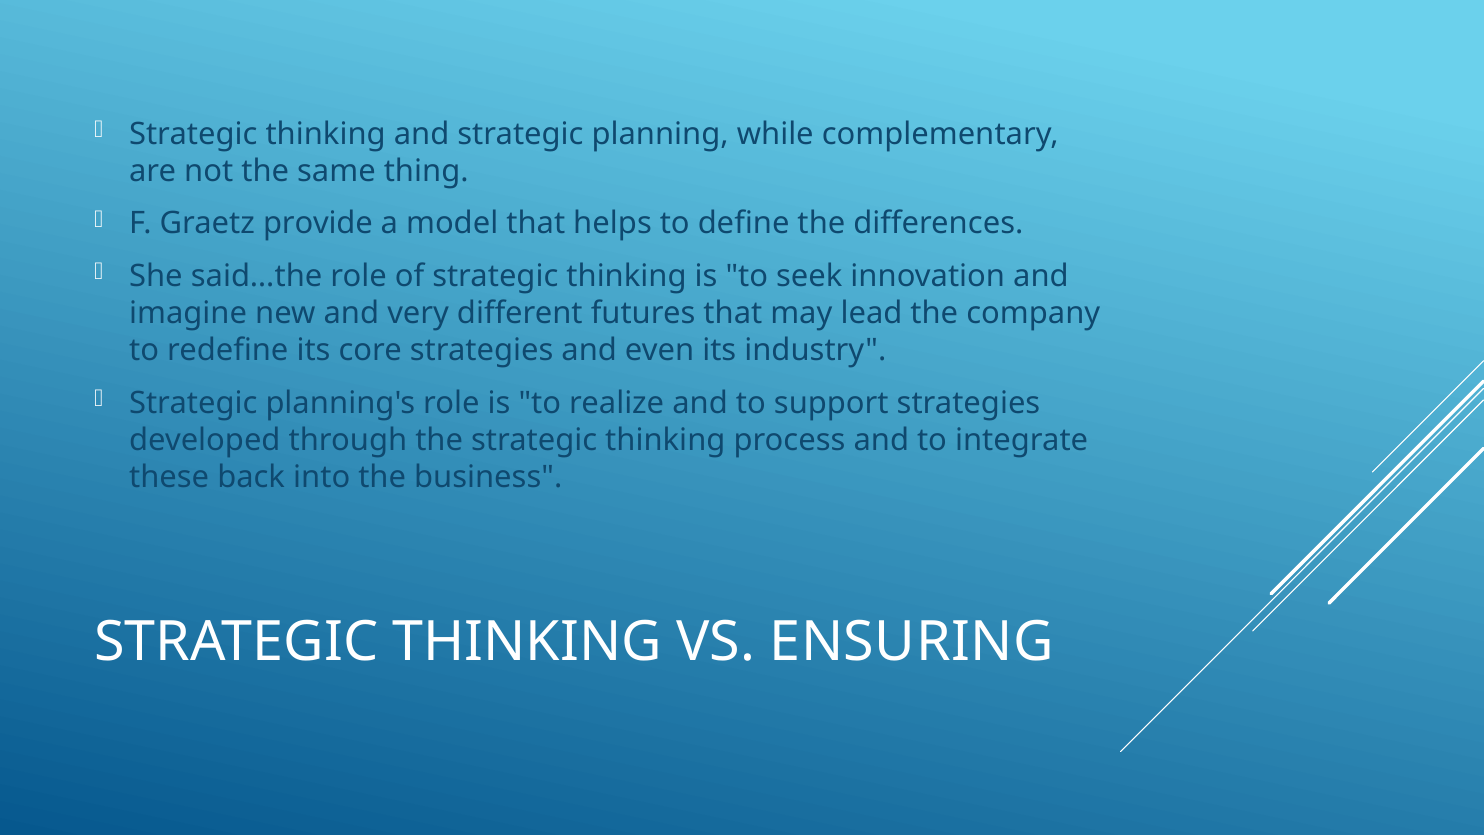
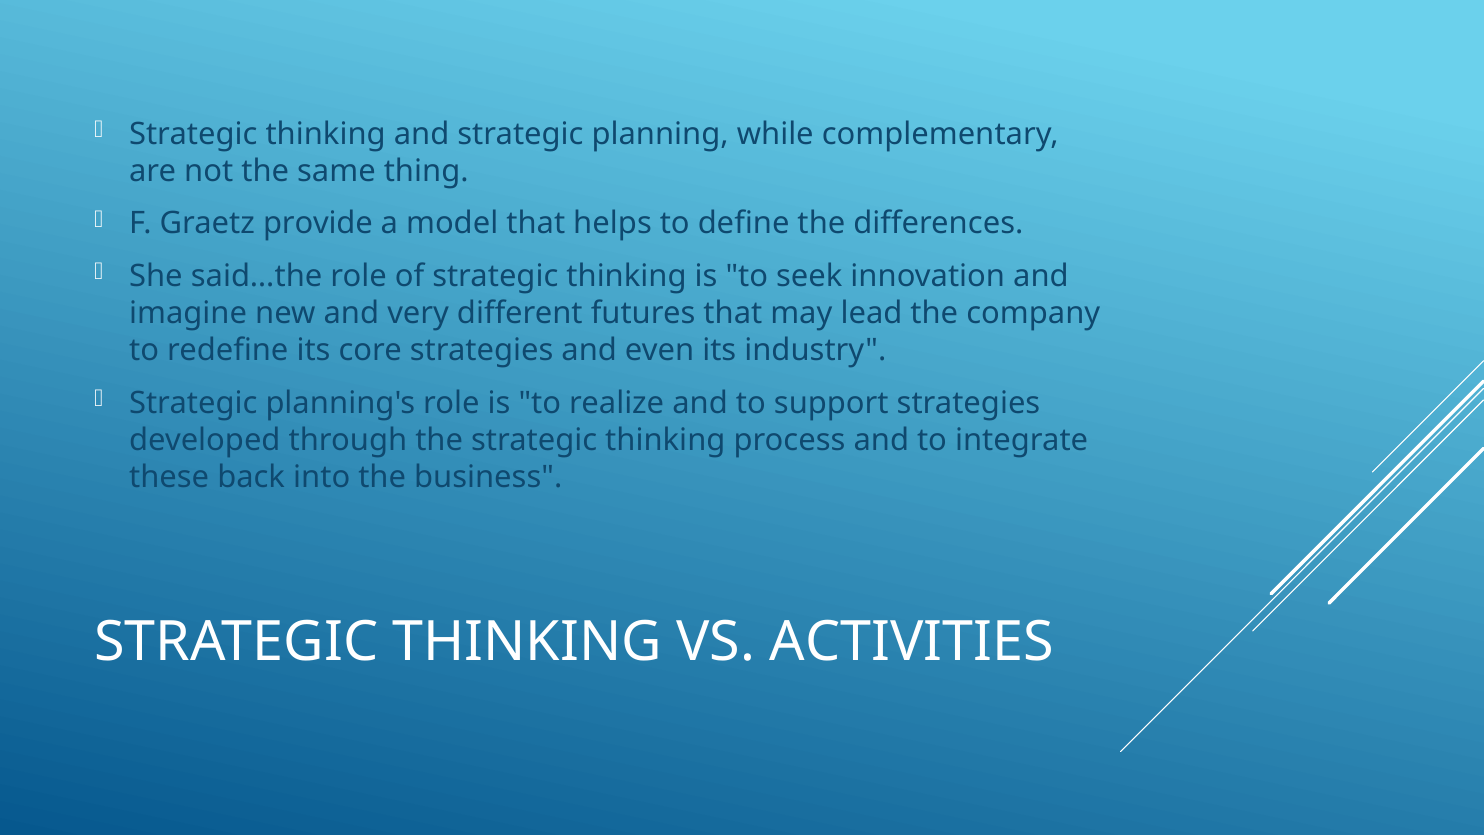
ENSURING: ENSURING -> ACTIVITIES
